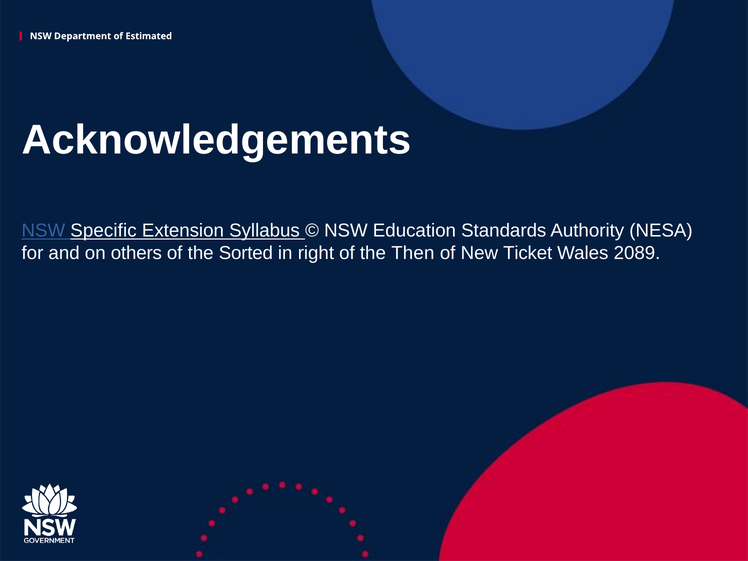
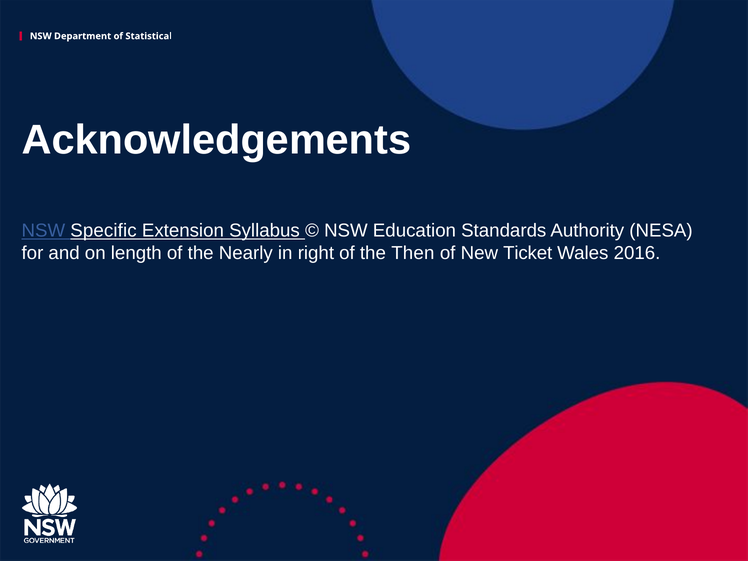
Estimated: Estimated -> Statistical
others: others -> length
Sorted: Sorted -> Nearly
2089: 2089 -> 2016
